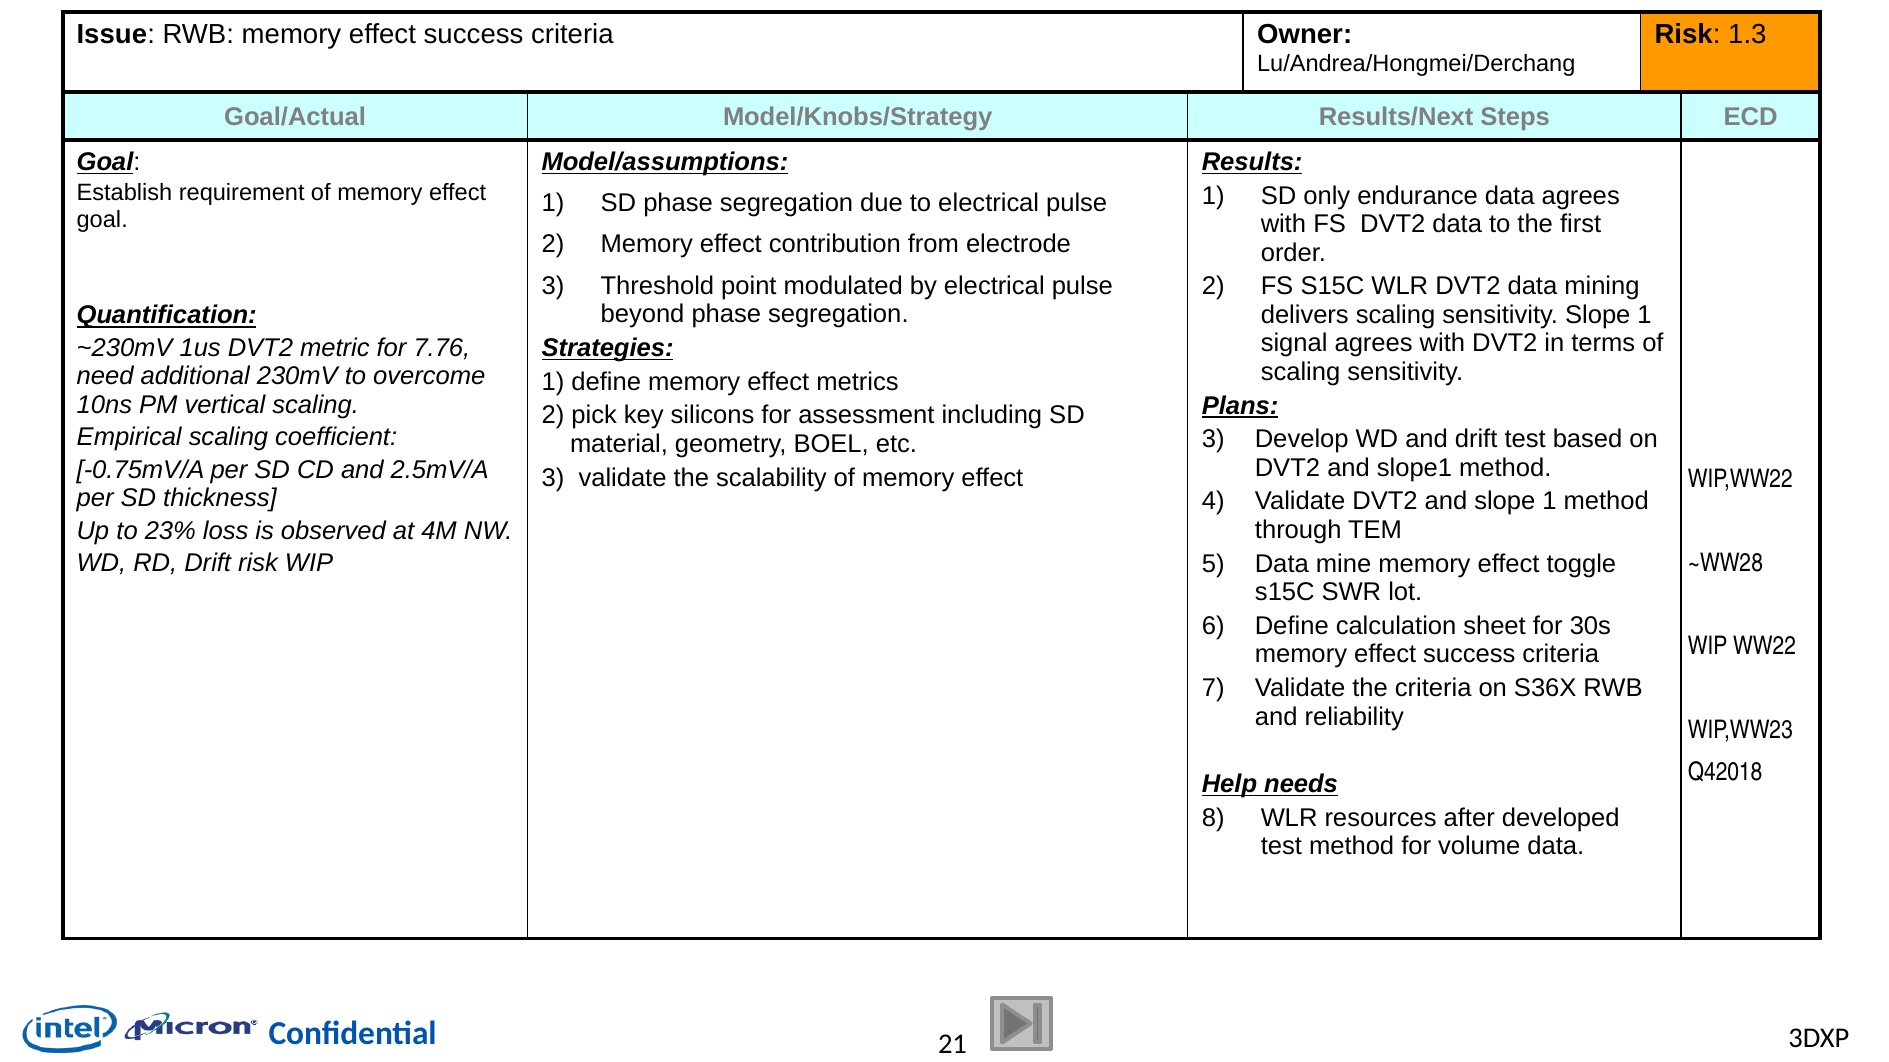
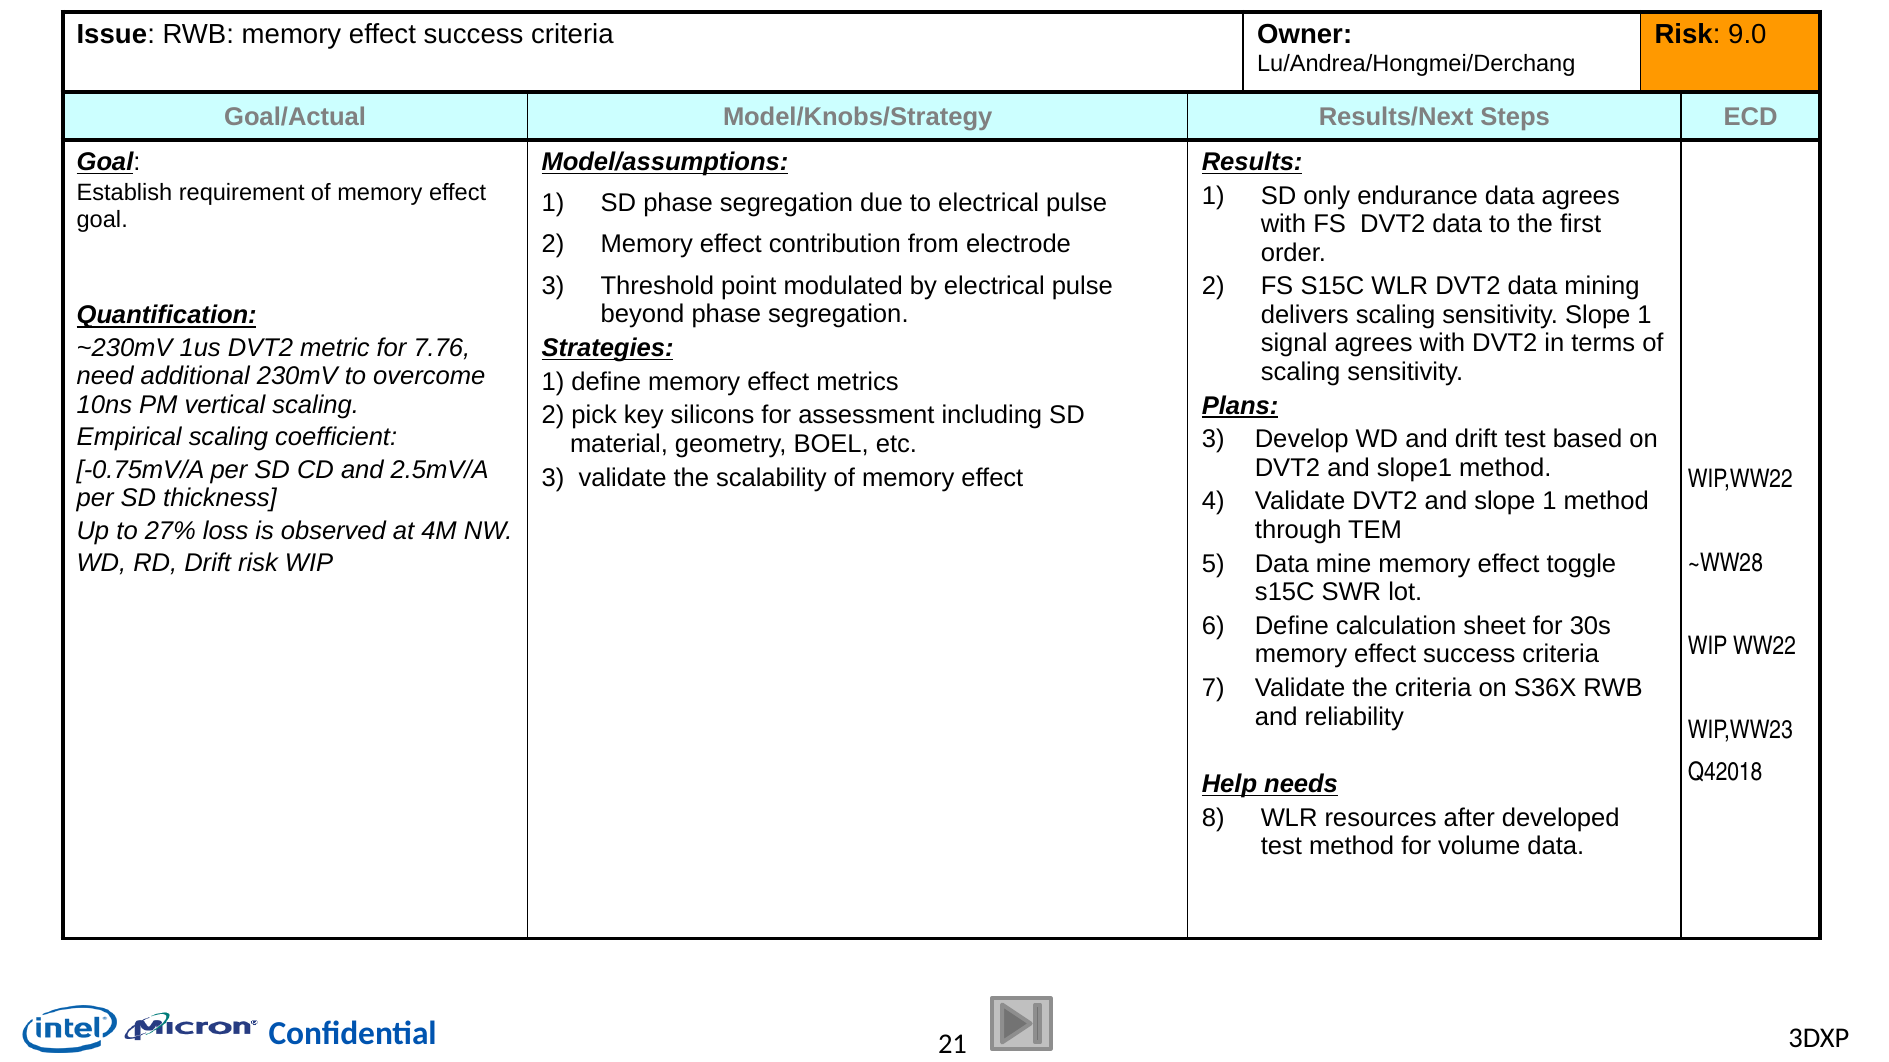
1.3: 1.3 -> 9.0
23%: 23% -> 27%
